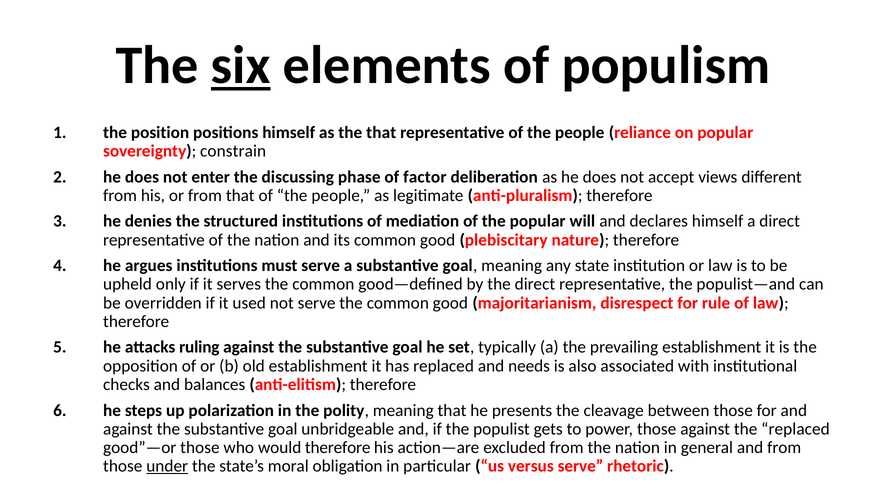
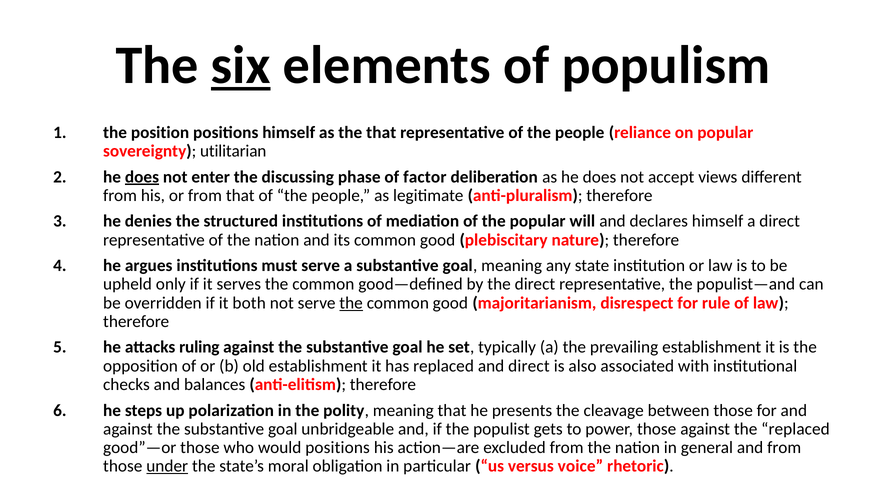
constrain: constrain -> utilitarian
does at (142, 177) underline: none -> present
used: used -> both
the at (351, 303) underline: none -> present
and needs: needs -> direct
would therefore: therefore -> positions
versus serve: serve -> voice
